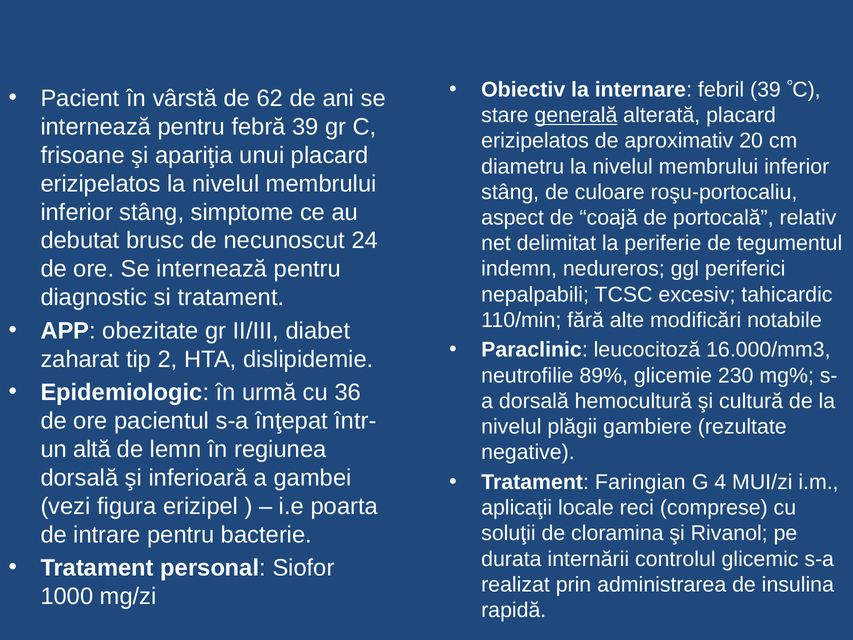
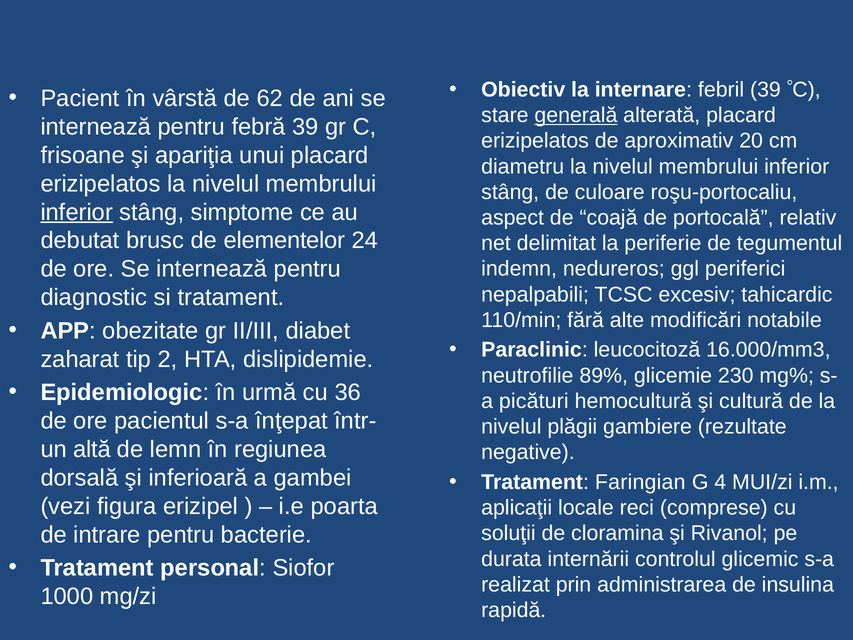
inferior at (77, 212) underline: none -> present
necunoscut: necunoscut -> elementelor
a dorsală: dorsală -> picături
